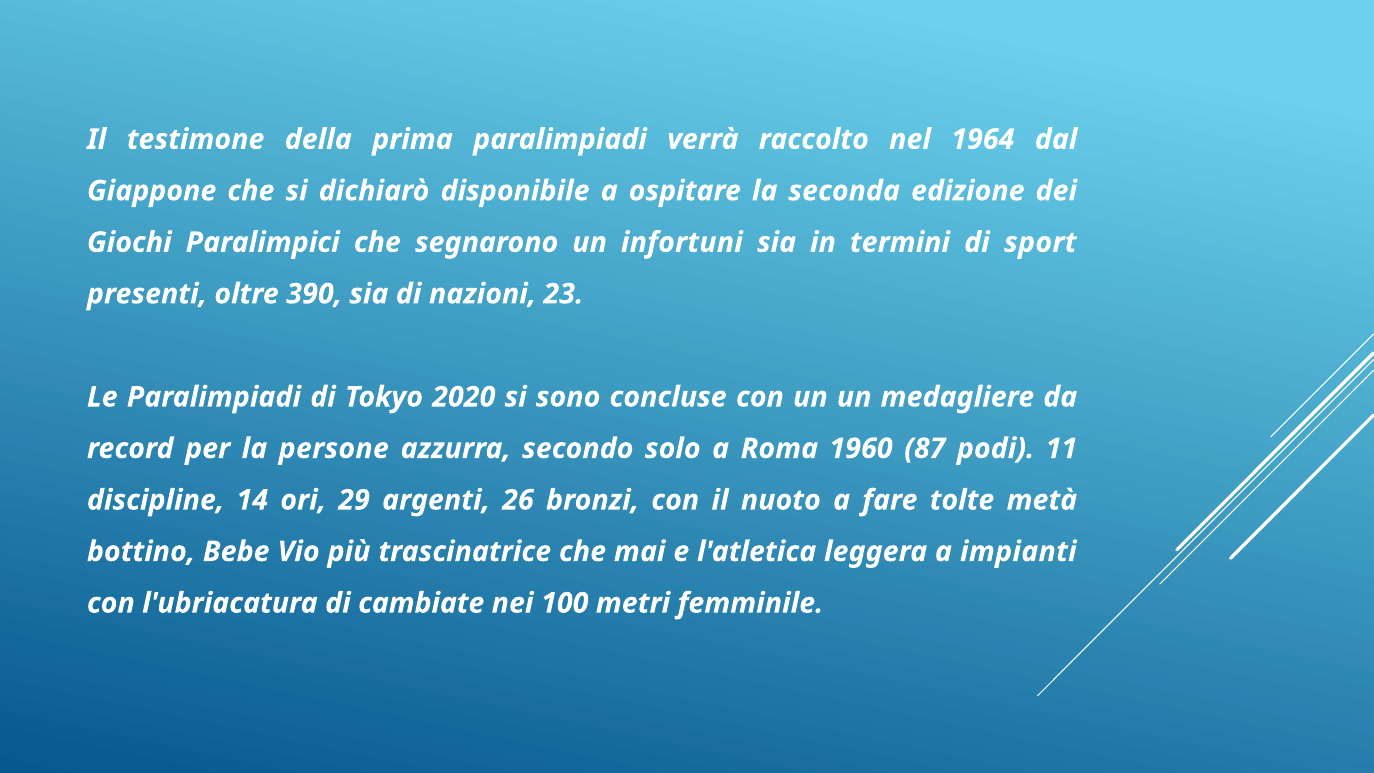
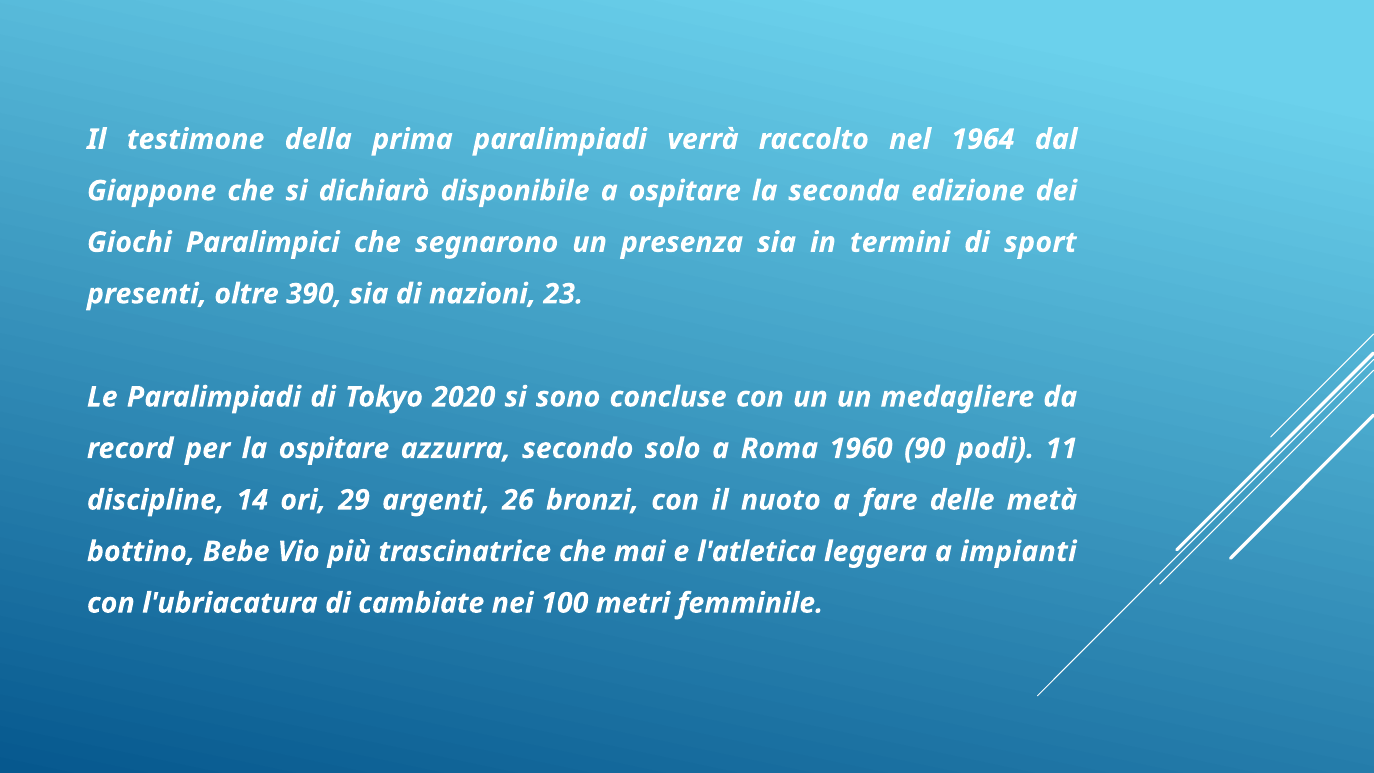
infortuni: infortuni -> presenza
la persone: persone -> ospitare
87: 87 -> 90
tolte: tolte -> delle
